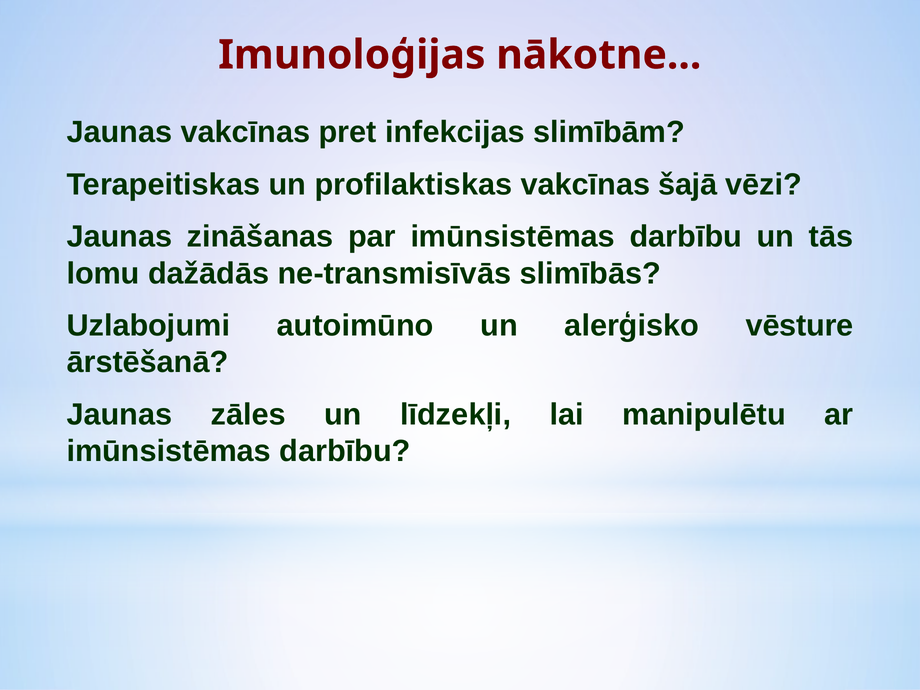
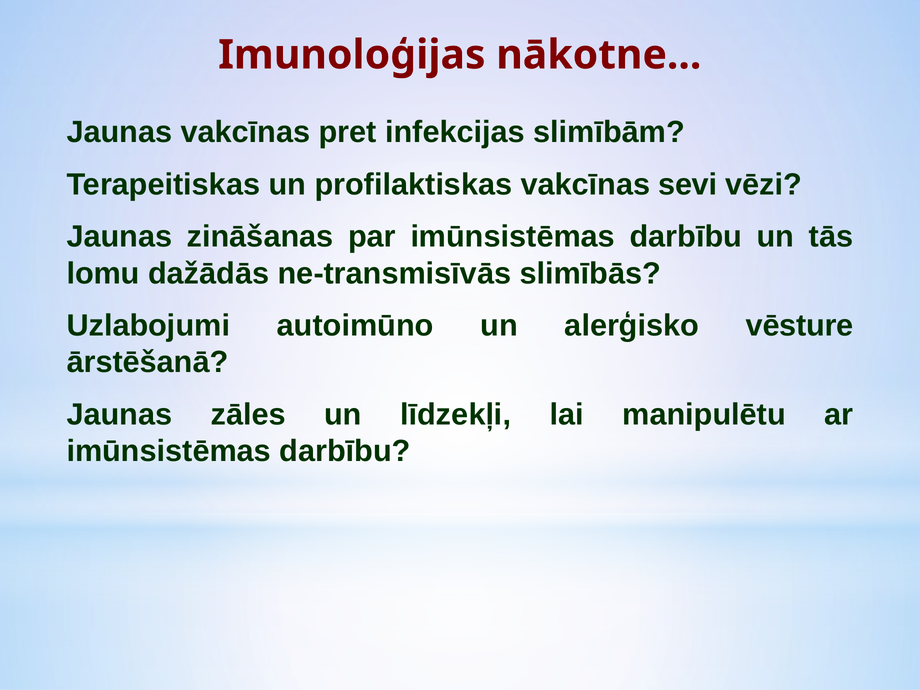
šajā: šajā -> sevi
